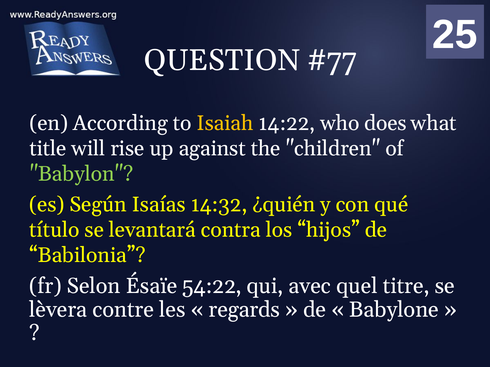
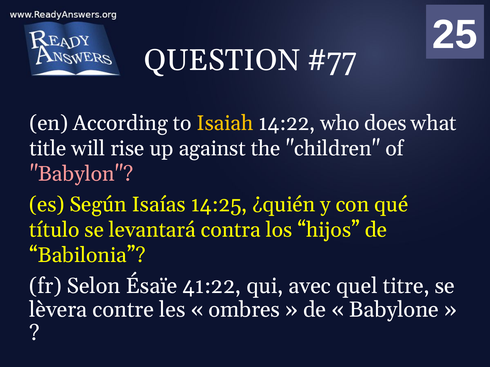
Babylon colour: light green -> pink
14:32: 14:32 -> 14:25
54:22: 54:22 -> 41:22
regards: regards -> ombres
